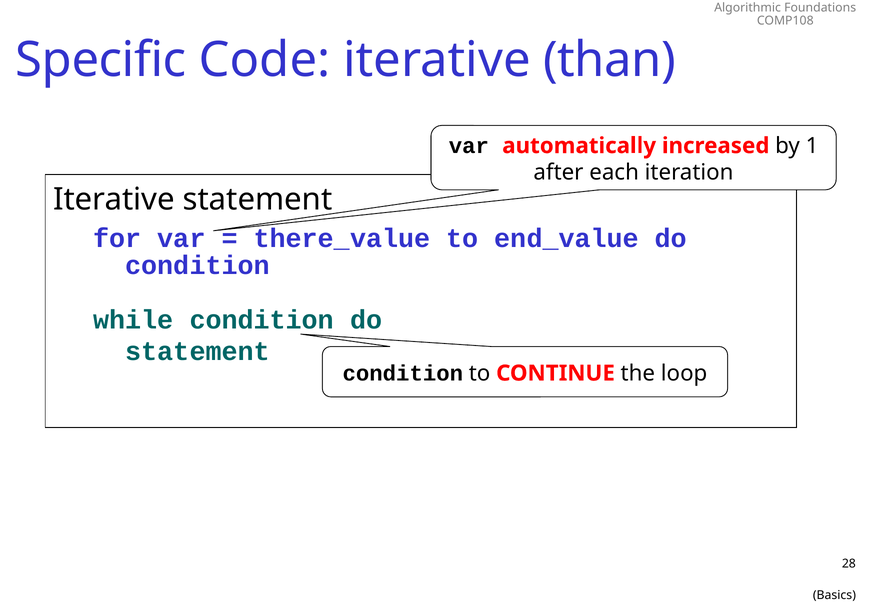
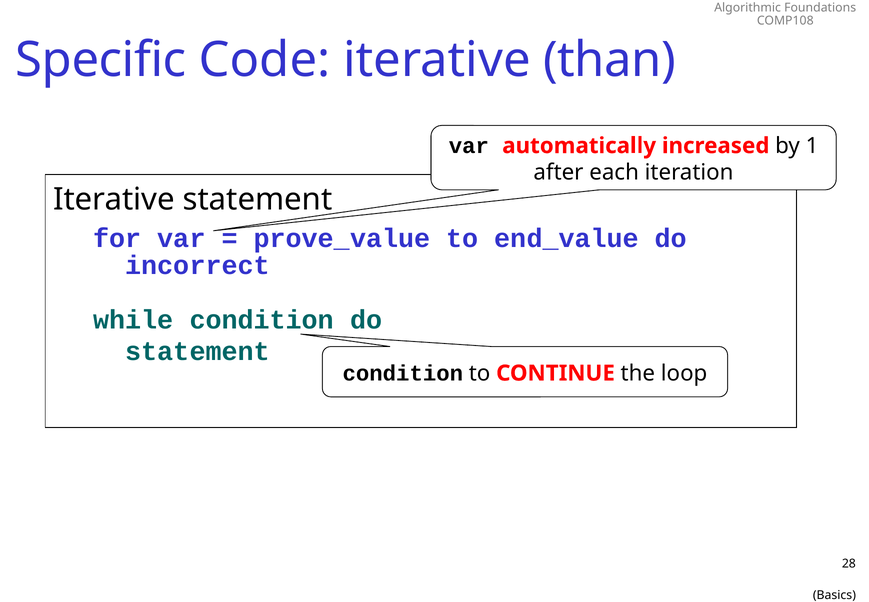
there_value: there_value -> prove_value
condition at (198, 265): condition -> incorrect
